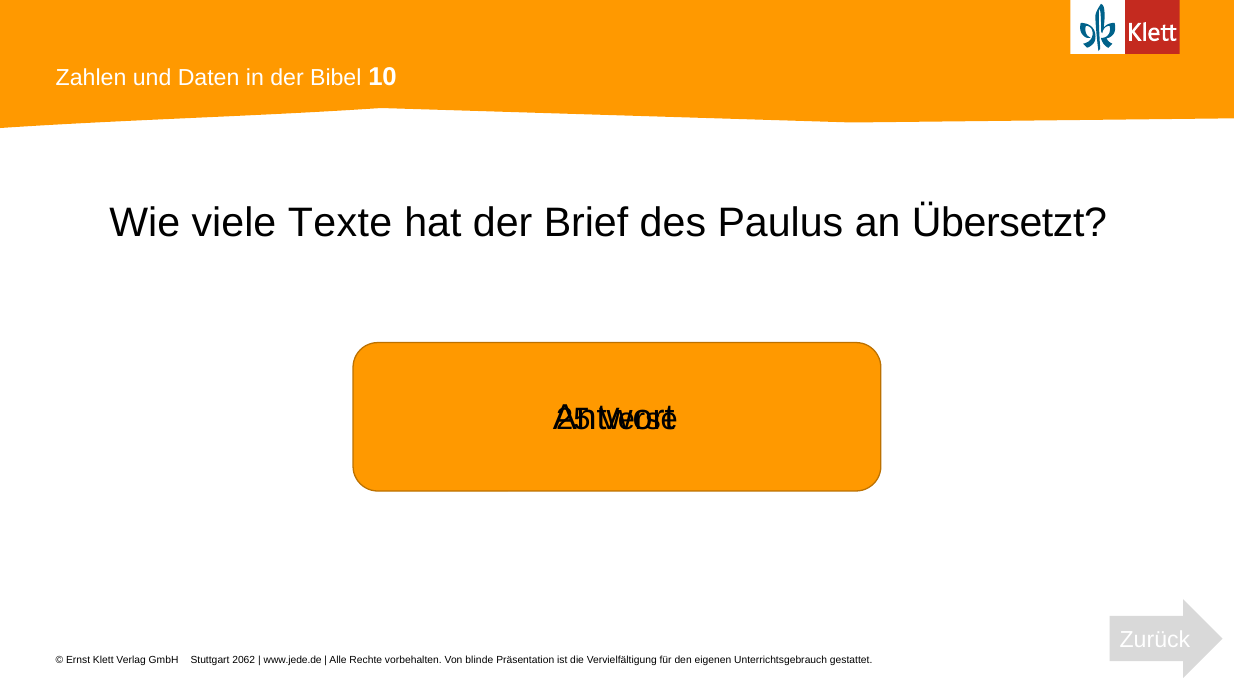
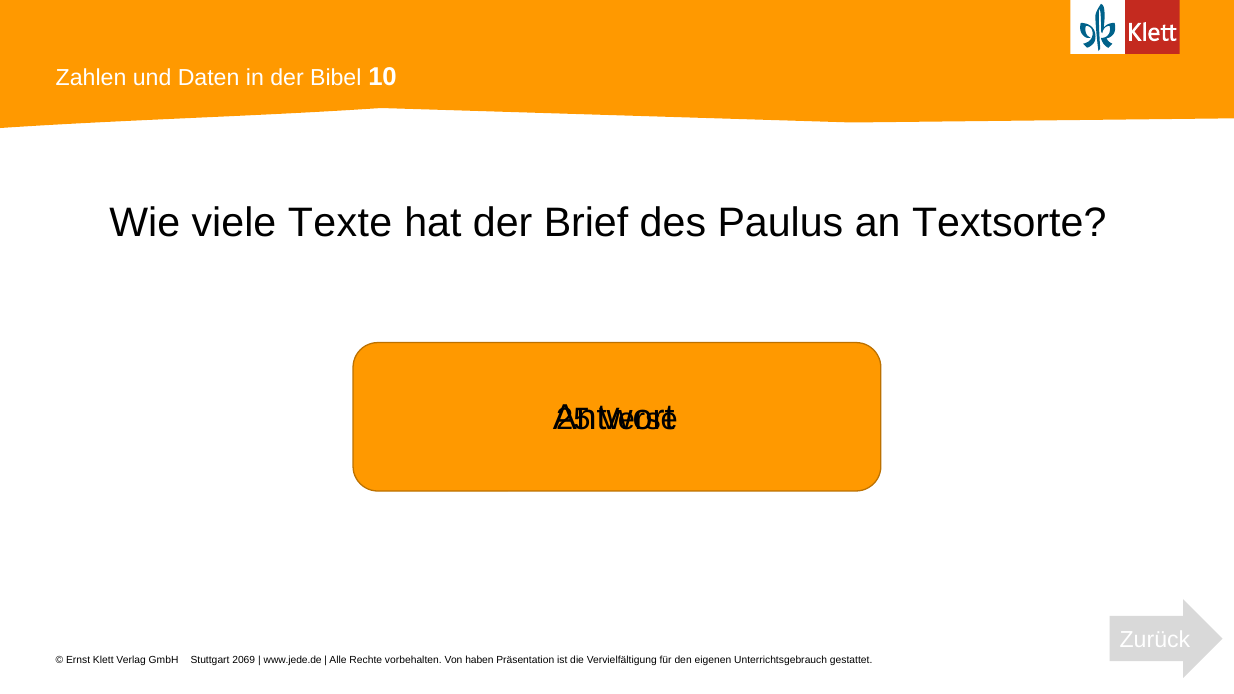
Übersetzt: Übersetzt -> Textsorte
2062: 2062 -> 2069
blinde: blinde -> haben
